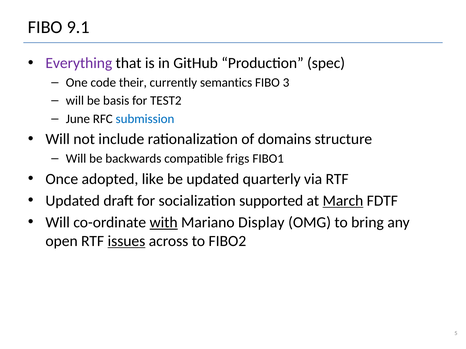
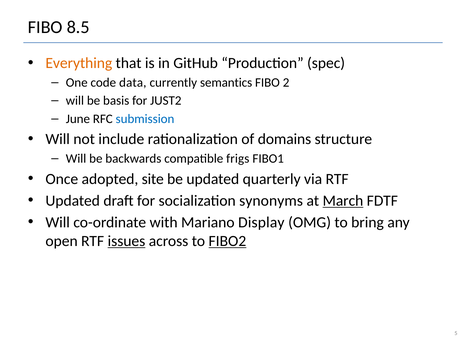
9.1: 9.1 -> 8.5
Everything colour: purple -> orange
their: their -> data
3: 3 -> 2
TEST2: TEST2 -> JUST2
like: like -> site
supported: supported -> synonyms
with underline: present -> none
FIBO2 underline: none -> present
